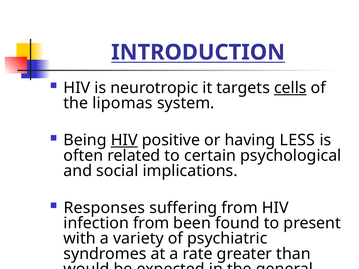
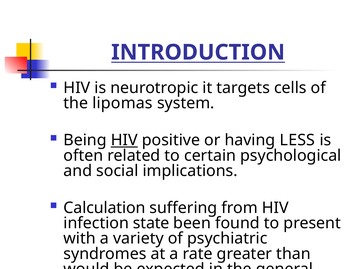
cells underline: present -> none
Responses: Responses -> Calculation
infection from: from -> state
